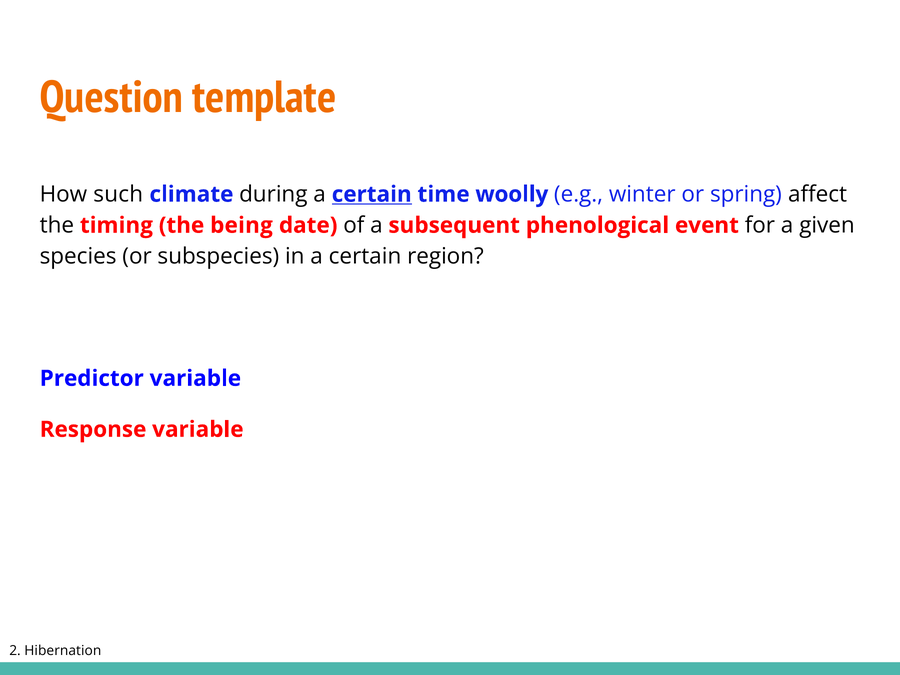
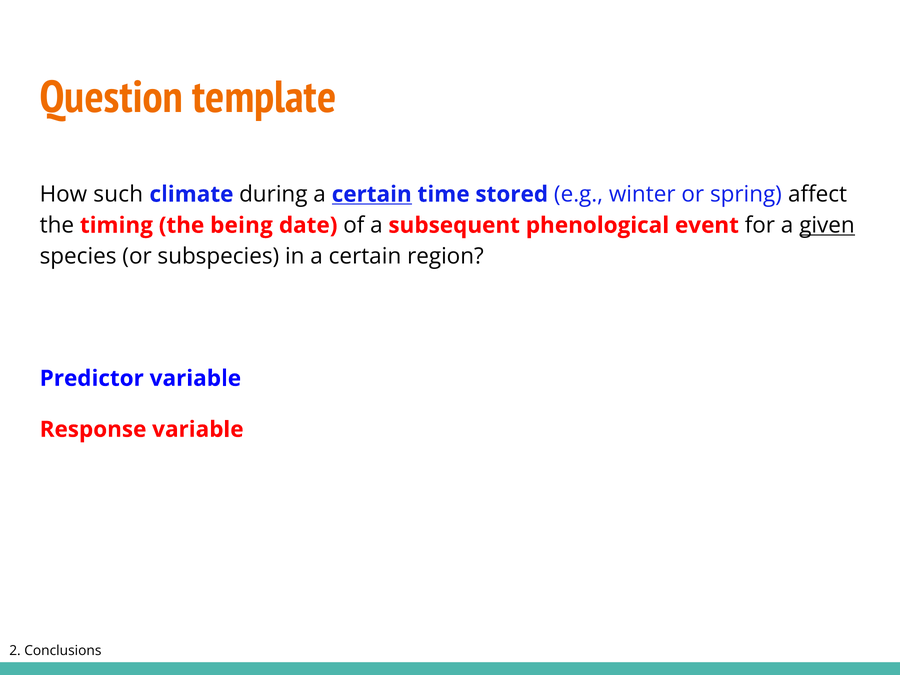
woolly: woolly -> stored
given underline: none -> present
Hibernation: Hibernation -> Conclusions
